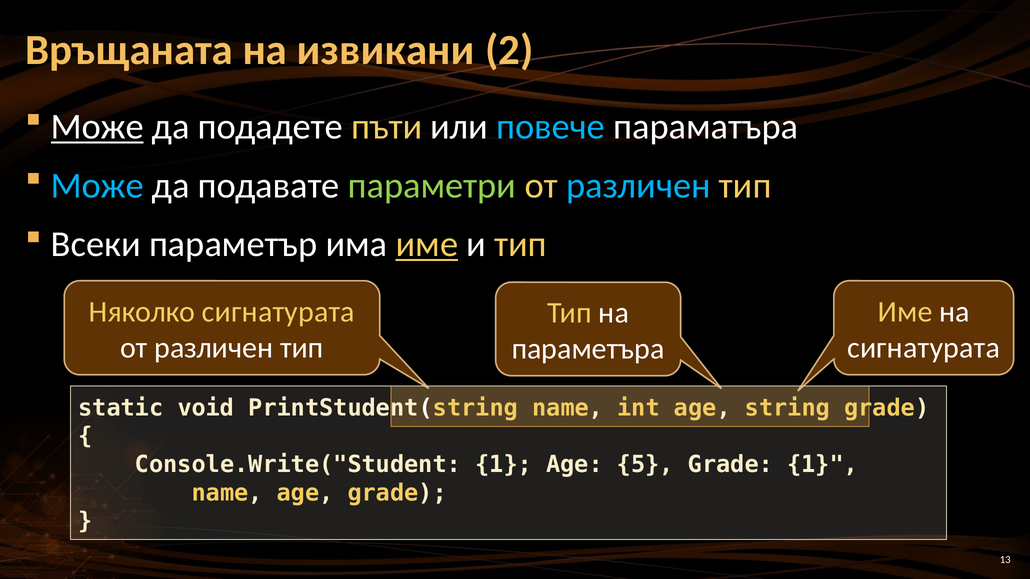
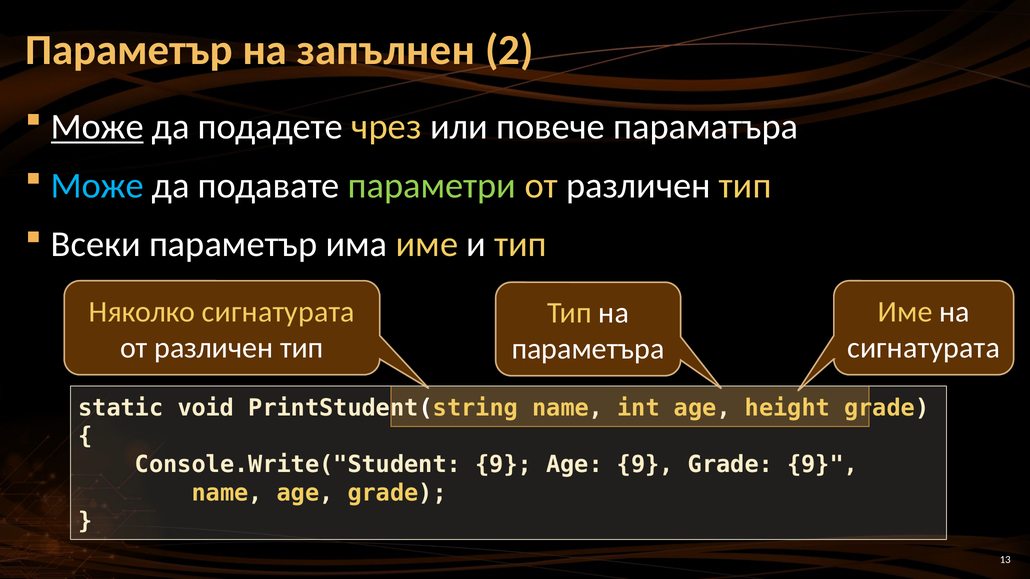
Връщаната at (129, 50): Връщаната -> Параметър
извикани: извикани -> запълнен
пъти: пъти -> чрез
повече colour: light blue -> white
различен at (638, 186) colour: light blue -> white
име at (427, 245) underline: present -> none
string: string -> height
Console.Write("Student 1: 1 -> 9
Age 5: 5 -> 9
Grade 1: 1 -> 9
